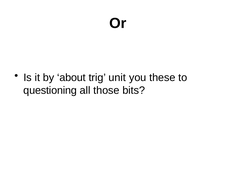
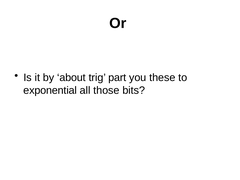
unit: unit -> part
questioning: questioning -> exponential
